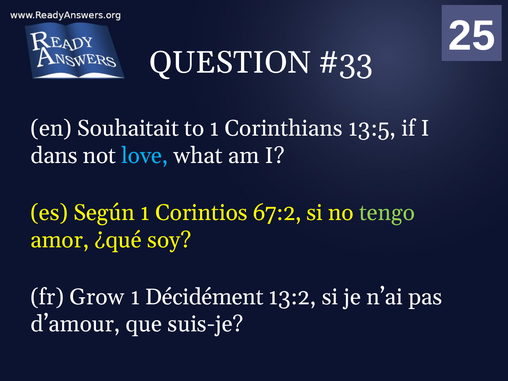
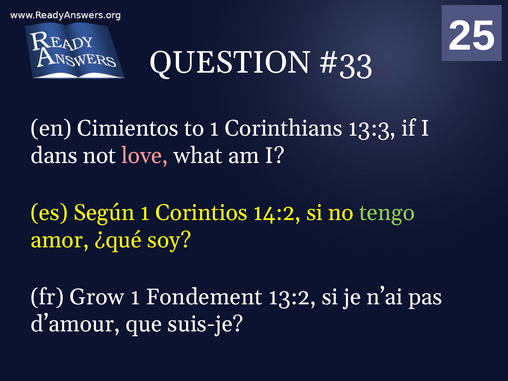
Souhaitait: Souhaitait -> Cimientos
13:5: 13:5 -> 13:3
love colour: light blue -> pink
67:2: 67:2 -> 14:2
Décidément: Décidément -> Fondement
